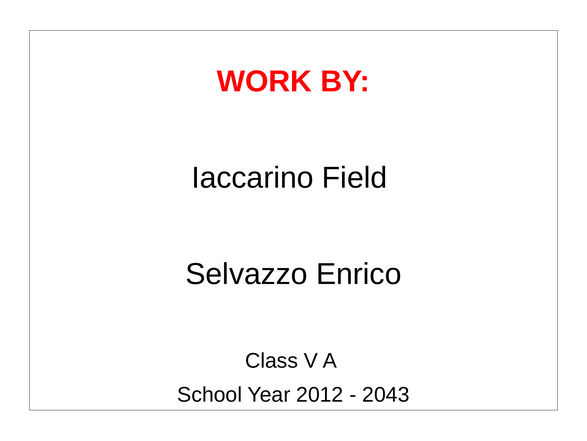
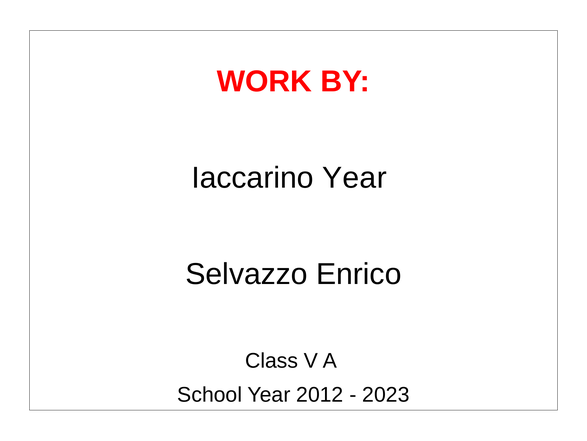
Iaccarino Field: Field -> Year
2043: 2043 -> 2023
